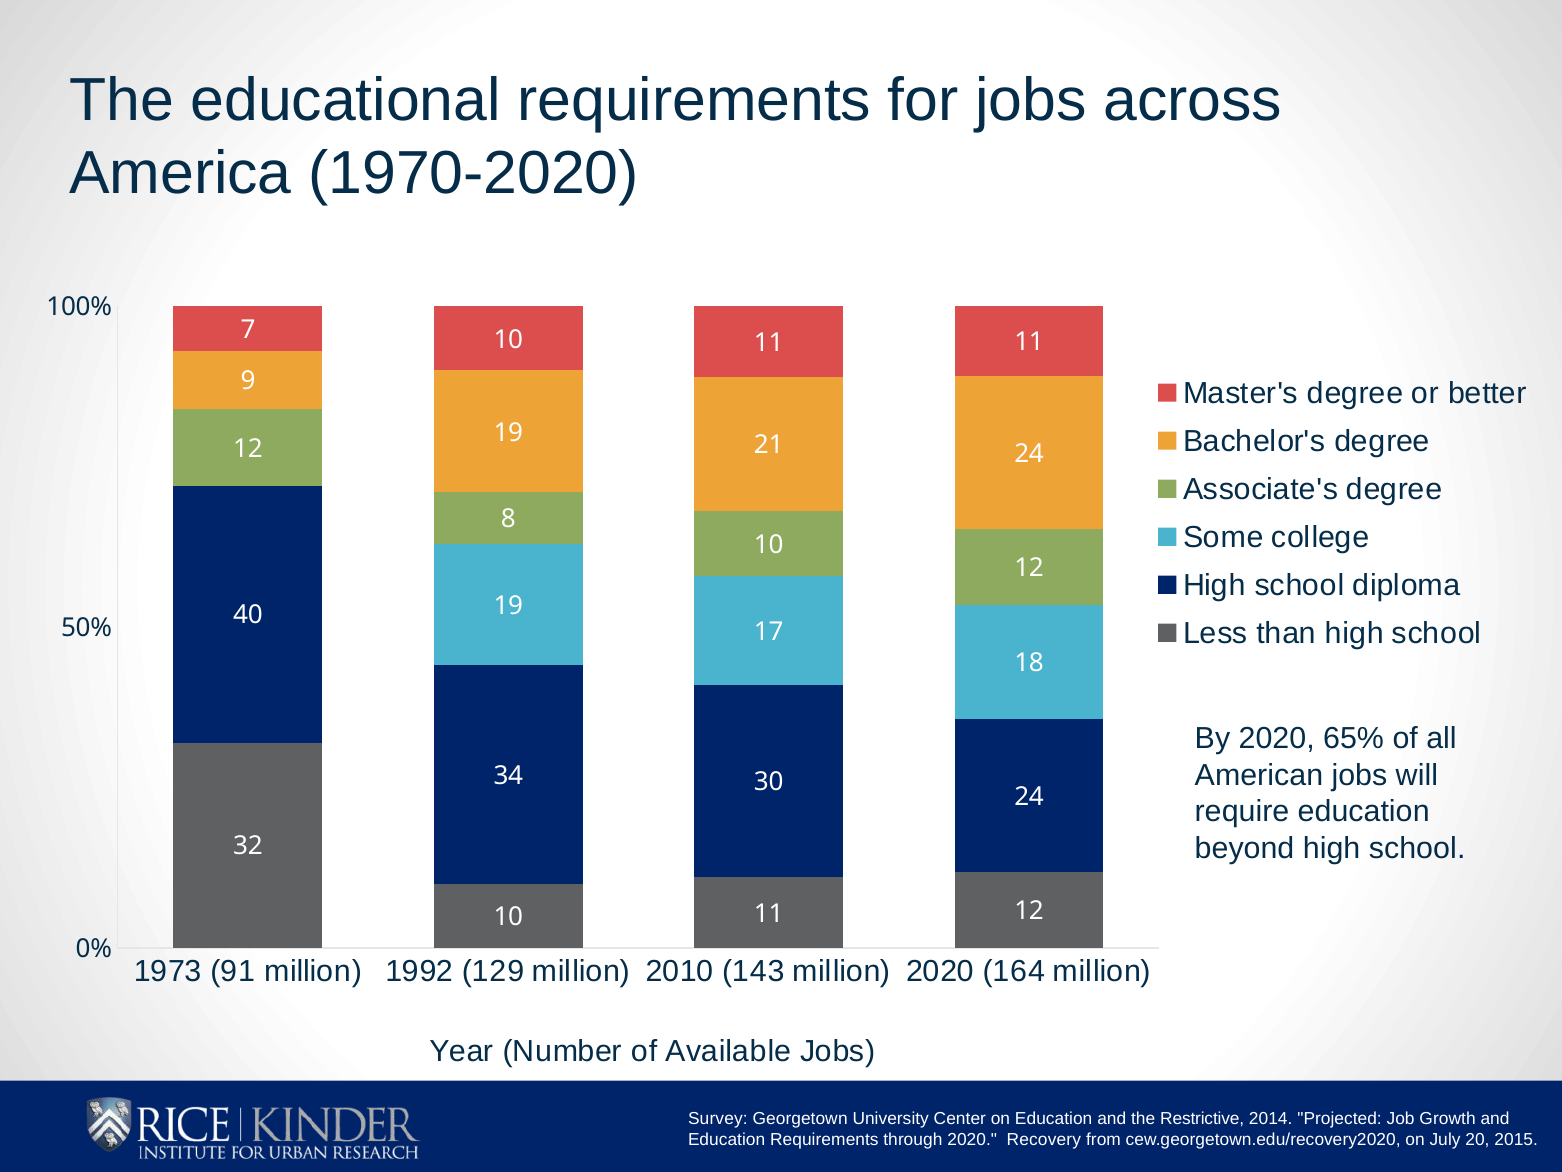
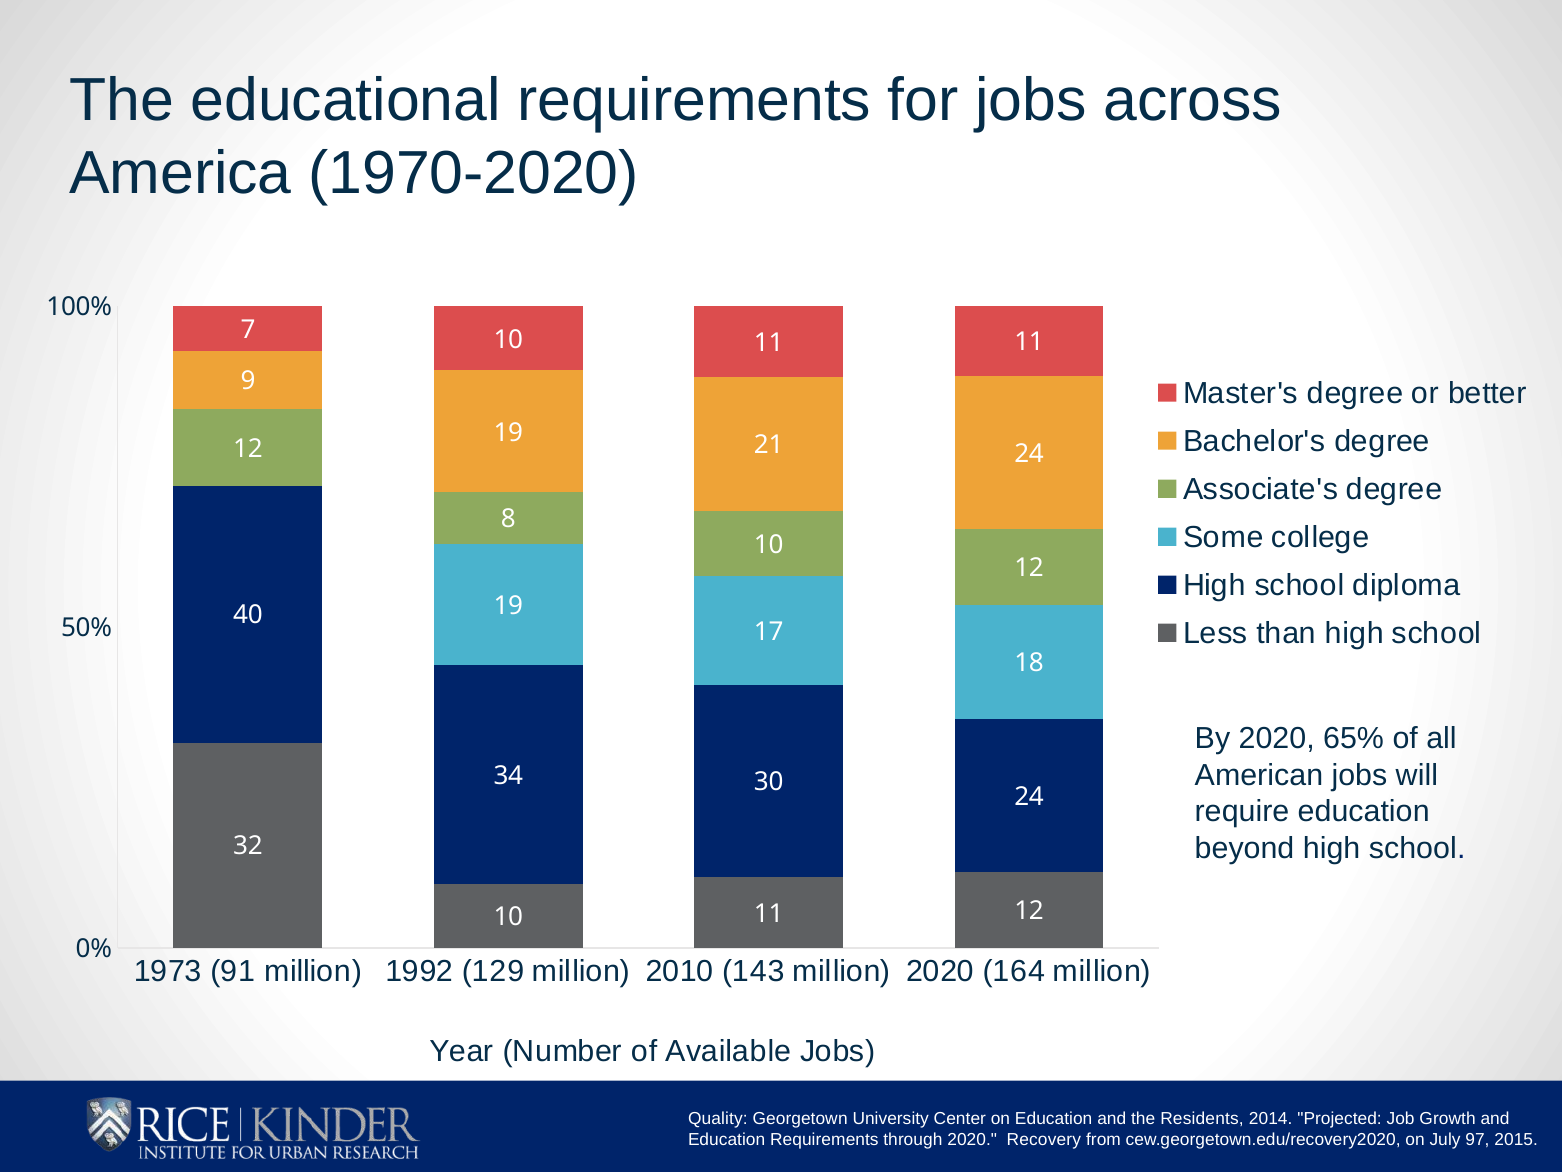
Survey: Survey -> Quality
Restrictive: Restrictive -> Residents
20: 20 -> 97
